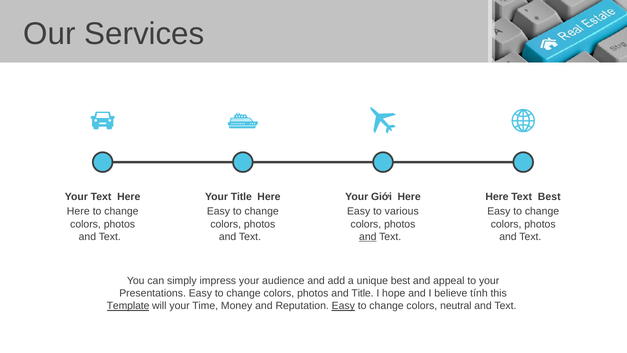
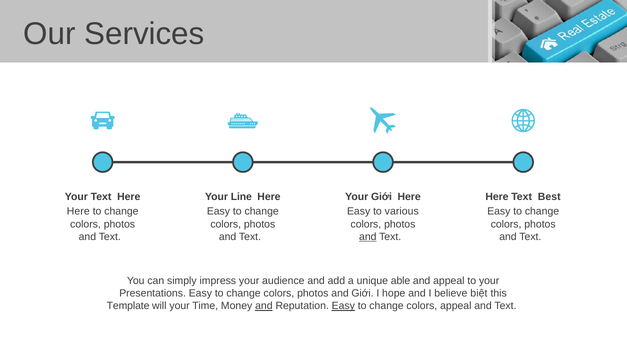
Your Title: Title -> Line
unique best: best -> able
and Title: Title -> Giới
tính: tính -> biệt
Template underline: present -> none
and at (264, 306) underline: none -> present
colors neutral: neutral -> appeal
